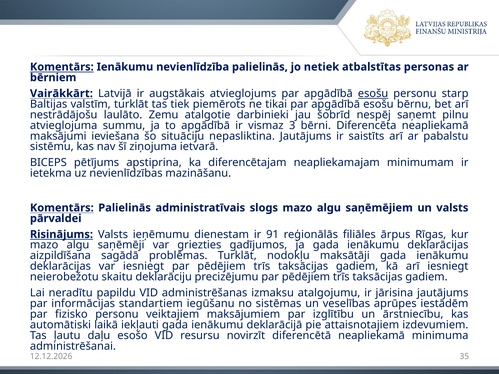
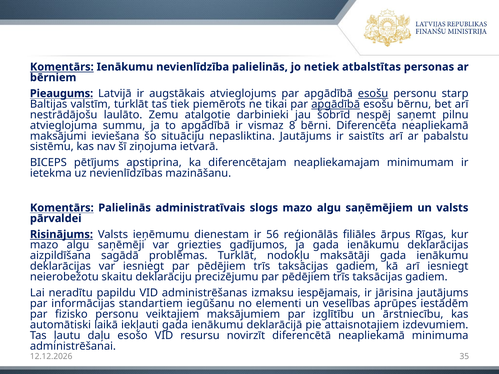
Vairākkārt: Vairākkārt -> Pieaugums
apgādībā at (336, 104) underline: none -> present
3: 3 -> 8
91: 91 -> 56
atalgojumu: atalgojumu -> iespējamais
sistēmas: sistēmas -> elementi
